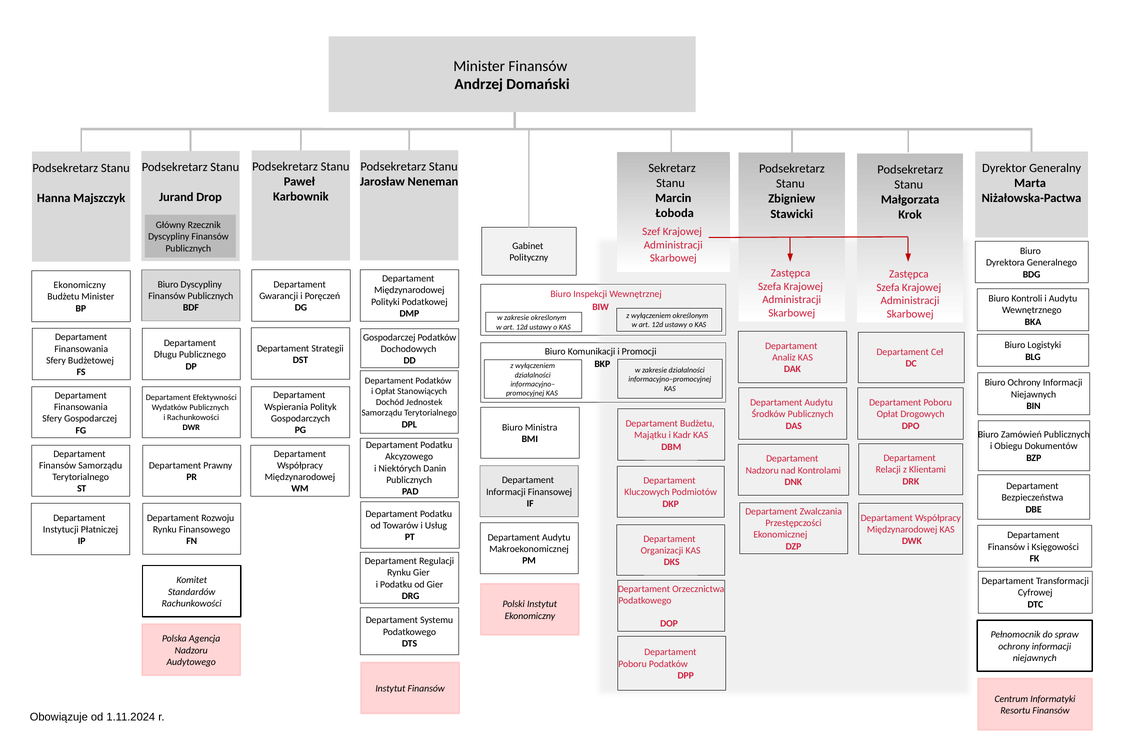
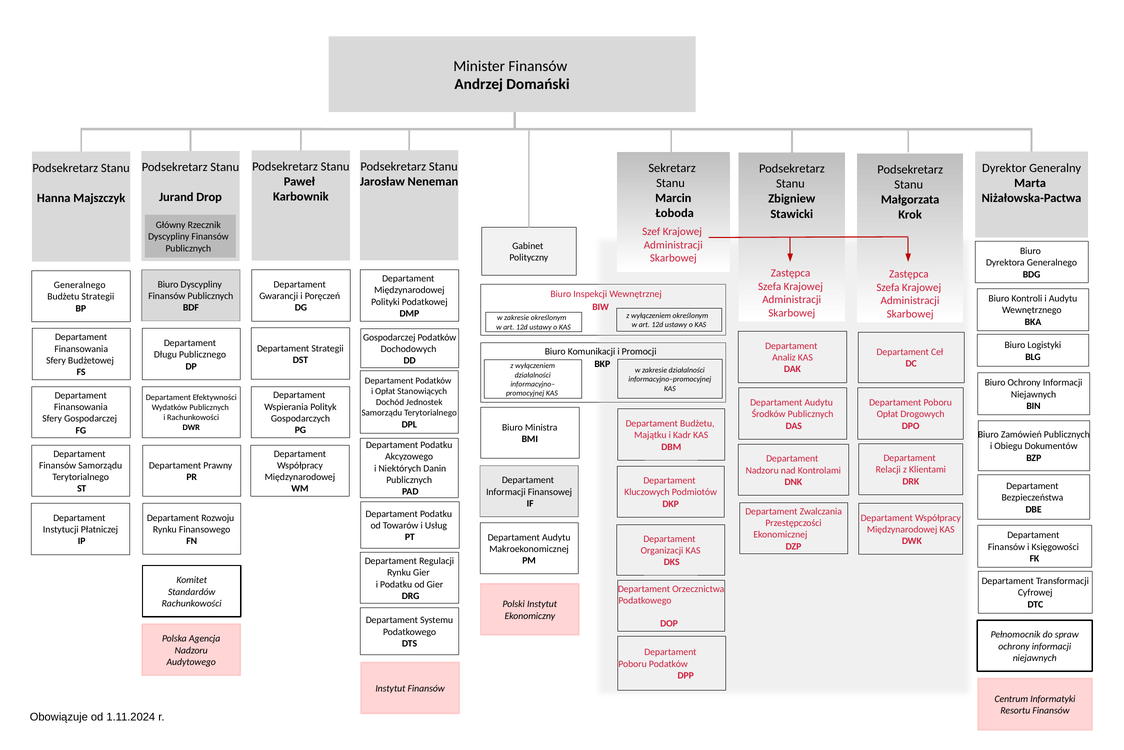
Ekonomiczny at (80, 285): Ekonomiczny -> Generalnego
Budżetu Minister: Minister -> Strategii
